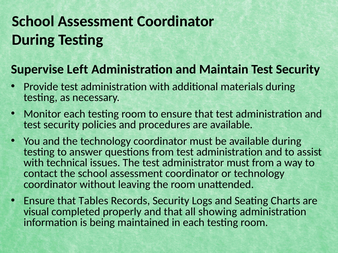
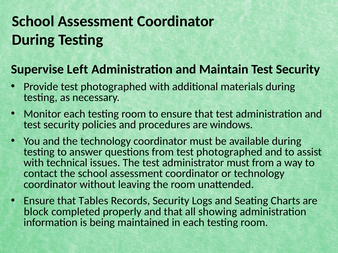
Provide test administration: administration -> photographed
are available: available -> windows
from test administration: administration -> photographed
visual: visual -> block
